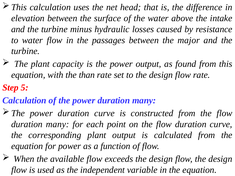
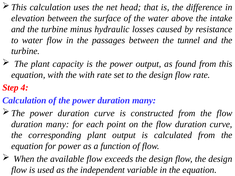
major: major -> tunnel
the than: than -> with
5: 5 -> 4
